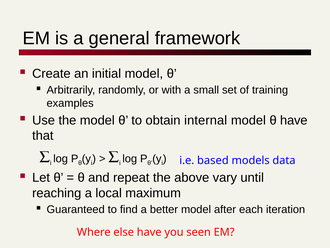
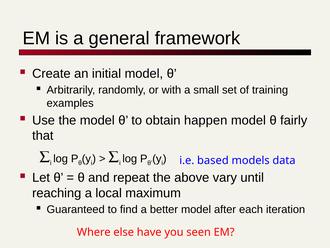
internal: internal -> happen
θ have: have -> fairly
